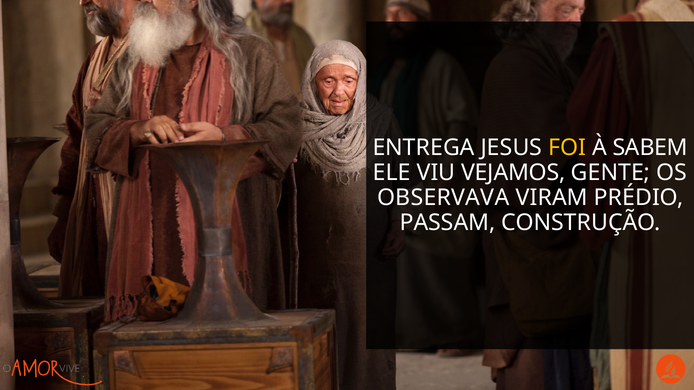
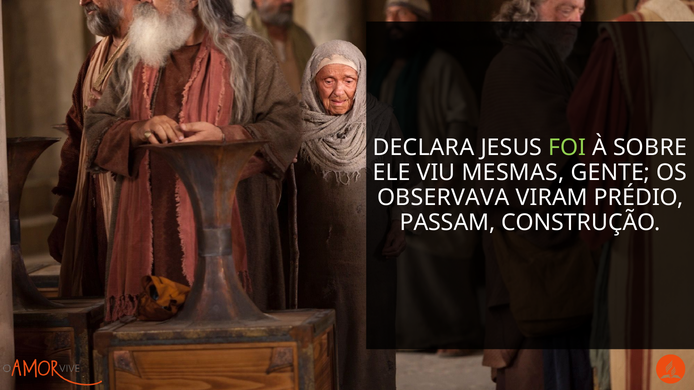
ENTREGA: ENTREGA -> DECLARA
FOI colour: yellow -> light green
SABEM: SABEM -> SOBRE
VEJAMOS: VEJAMOS -> MESMAS
